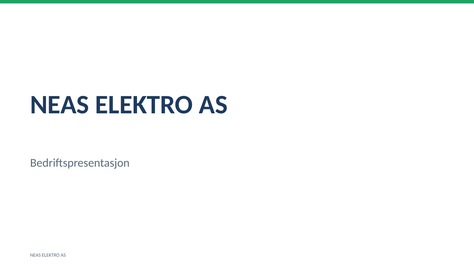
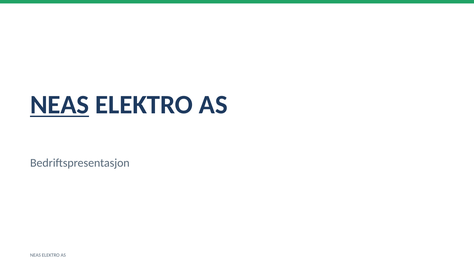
NEAS at (60, 105) underline: none -> present
